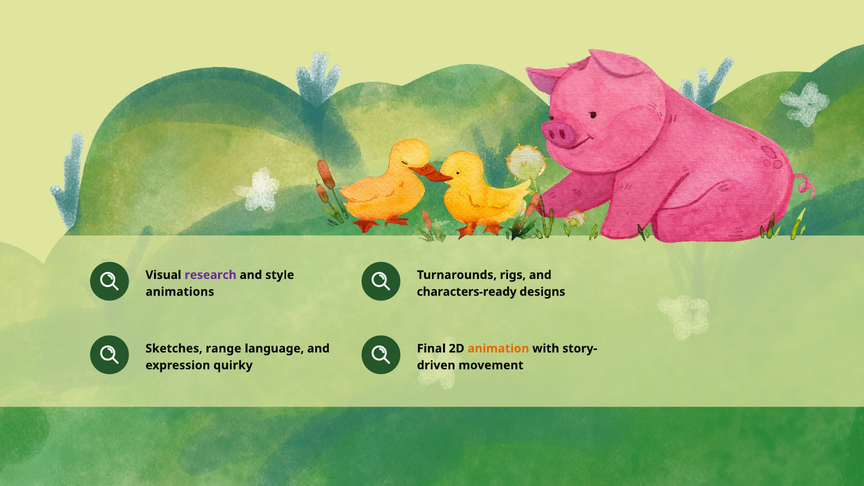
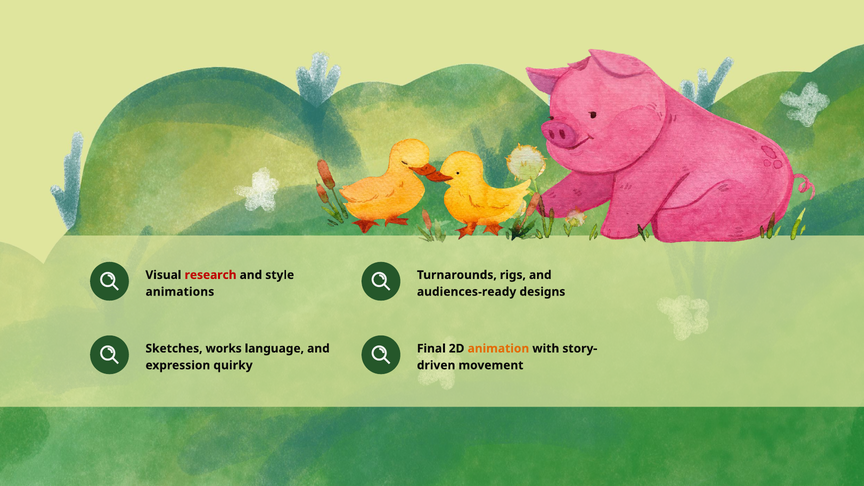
research colour: purple -> red
characters-ready: characters-ready -> audiences-ready
range: range -> works
